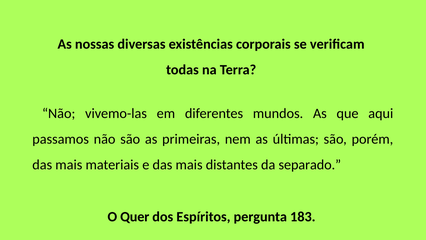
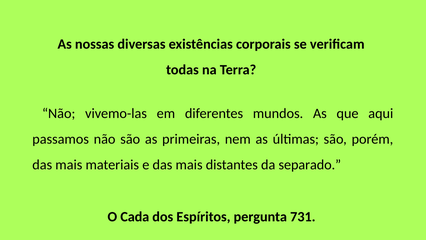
Quer: Quer -> Cada
183: 183 -> 731
